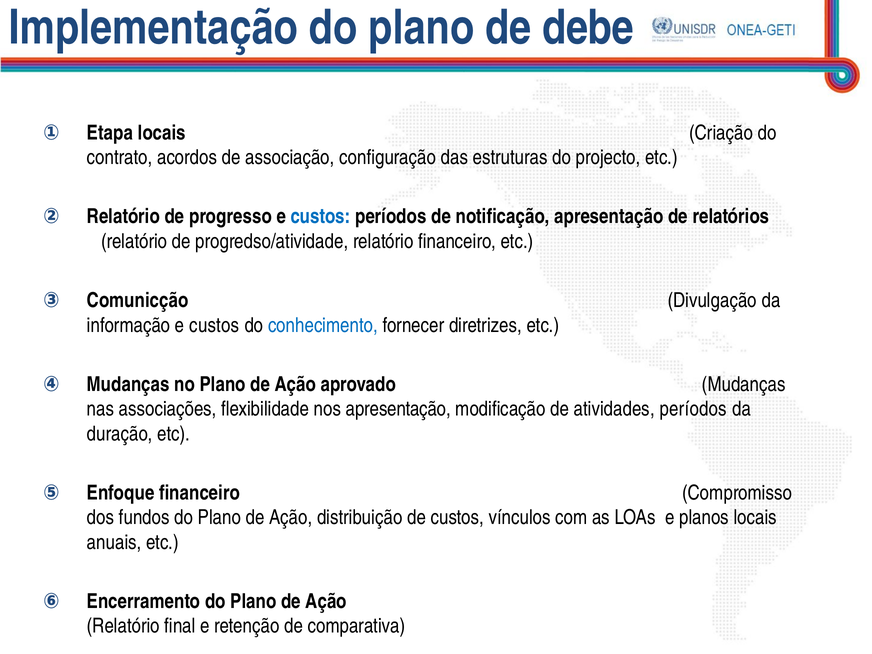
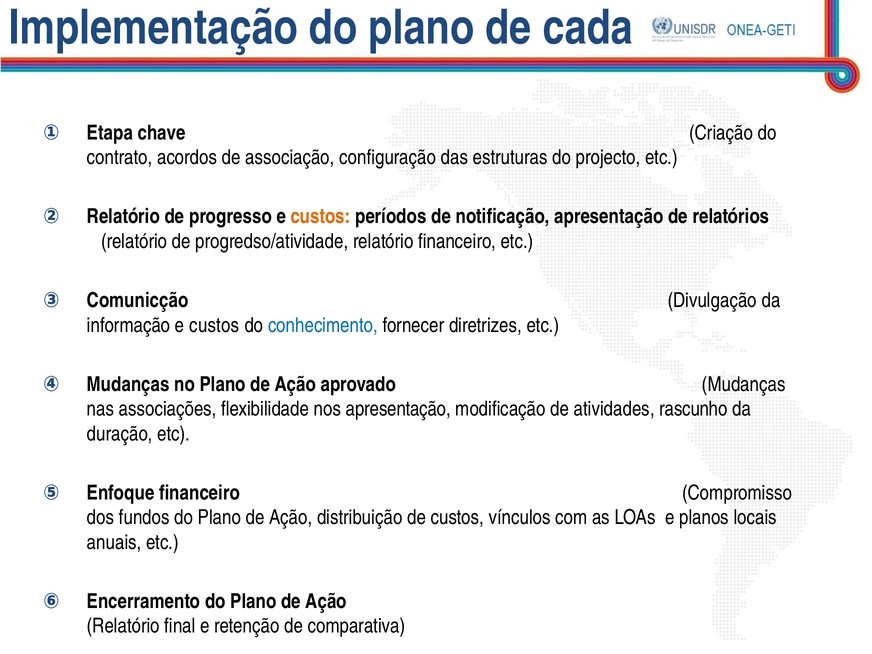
debe: debe -> cada
Etapa locais: locais -> chave
custos at (321, 217) colour: blue -> orange
atividades períodos: períodos -> rascunho
